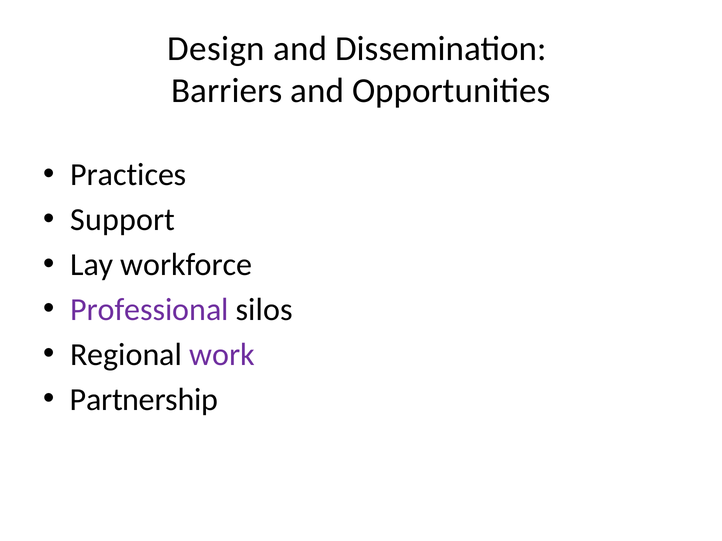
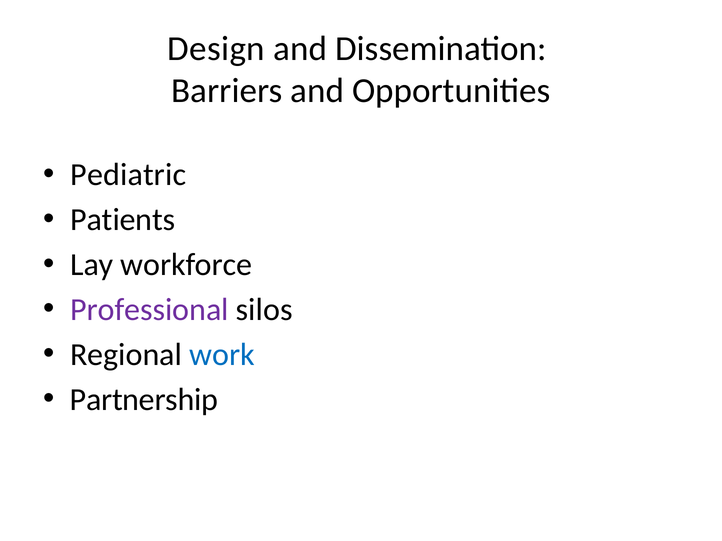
Practices: Practices -> Pediatric
Support: Support -> Patients
work colour: purple -> blue
